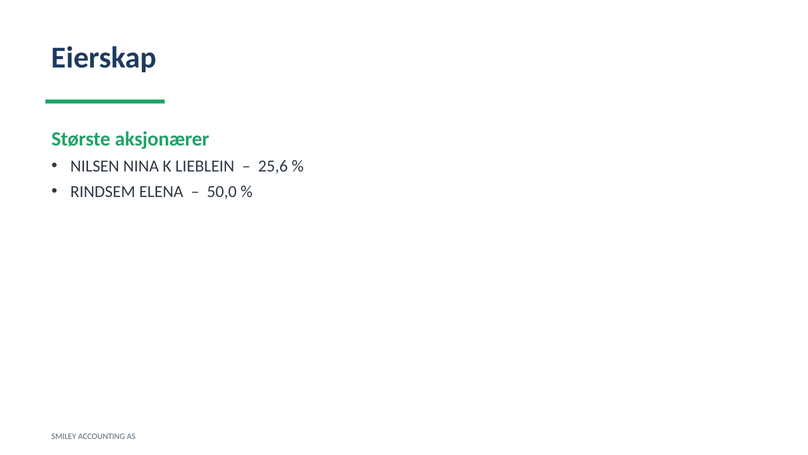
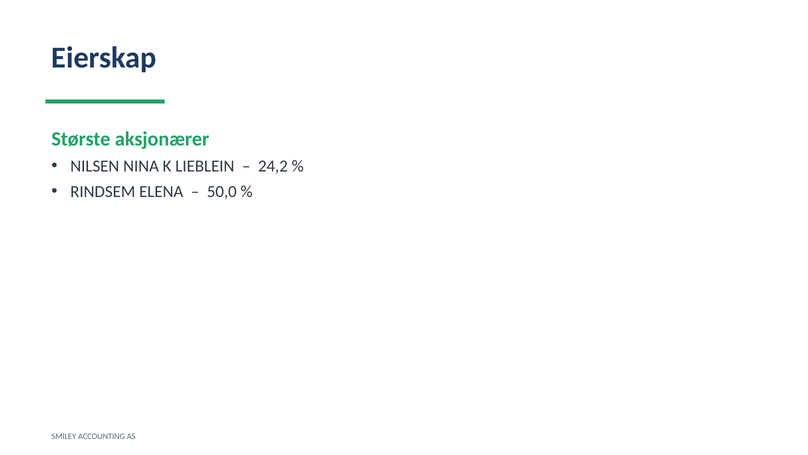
25,6: 25,6 -> 24,2
